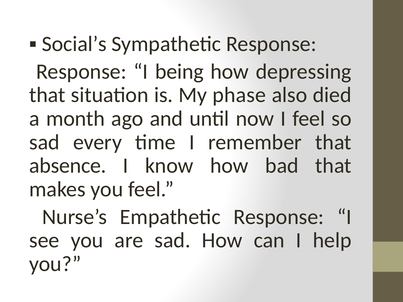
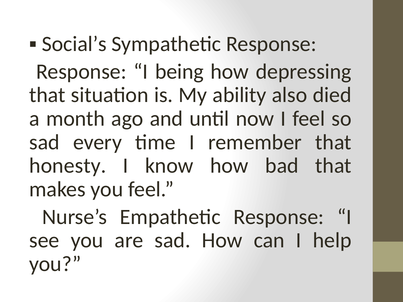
phase: phase -> ability
absence: absence -> honesty
